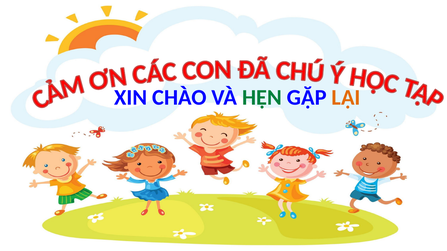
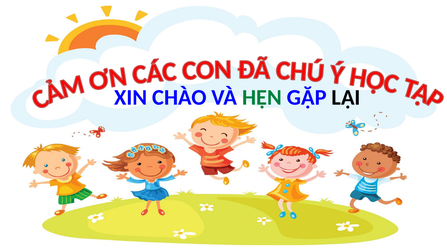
LẠI colour: orange -> black
